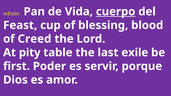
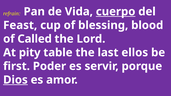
Creed: Creed -> Called
exile: exile -> ellos
Dios underline: none -> present
